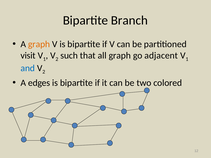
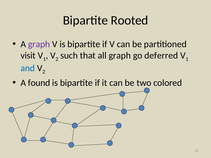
Branch: Branch -> Rooted
graph at (39, 44) colour: orange -> purple
adjacent: adjacent -> deferred
edges: edges -> found
